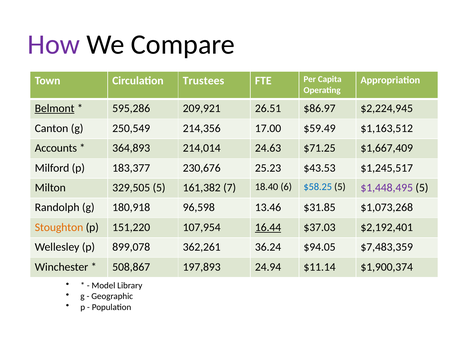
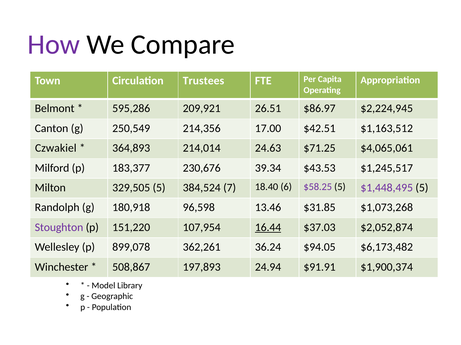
Belmont underline: present -> none
$59.49: $59.49 -> $42.51
Accounts: Accounts -> Czwakiel
$1,667,409: $1,667,409 -> $4,065,061
25.23: 25.23 -> 39.34
161,382: 161,382 -> 384,524
$58.25 colour: blue -> purple
Stoughton colour: orange -> purple
$2,192,401: $2,192,401 -> $2,052,874
$7,483,359: $7,483,359 -> $6,173,482
$11.14: $11.14 -> $91.91
